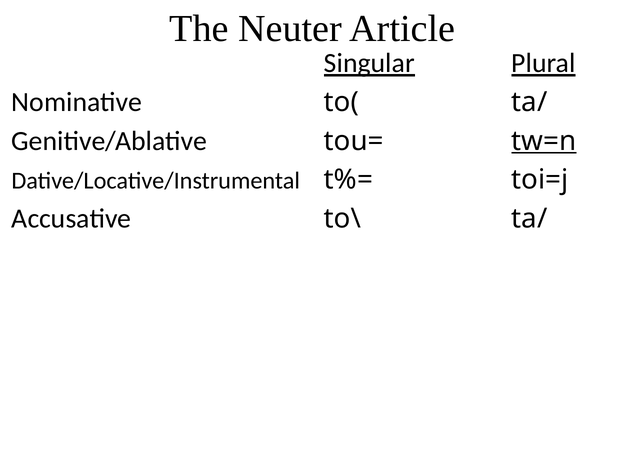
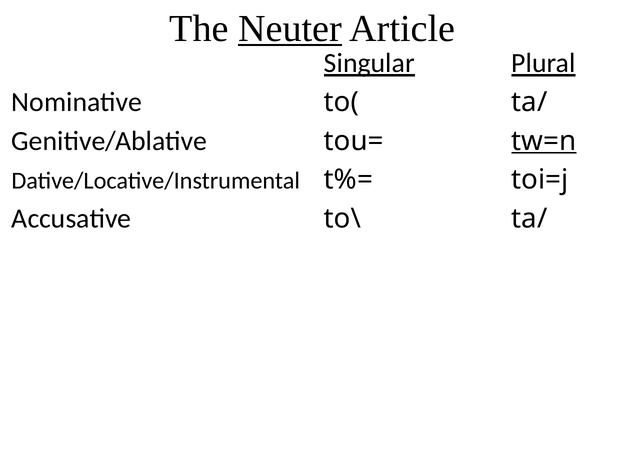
Neuter underline: none -> present
